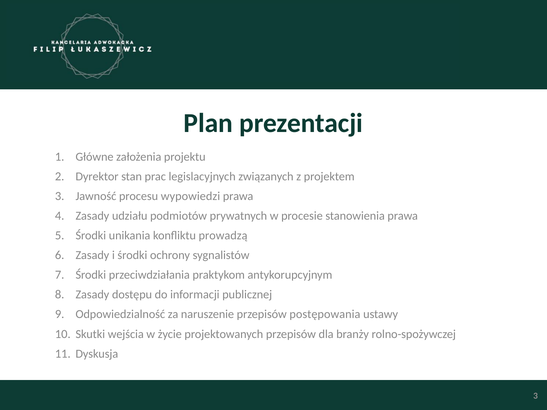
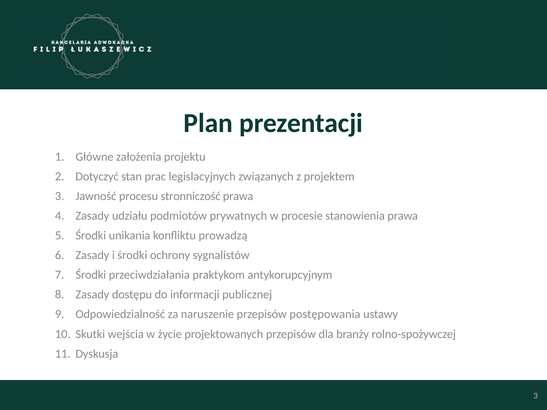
Dyrektor: Dyrektor -> Dotyczyć
wypowiedzi: wypowiedzi -> stronniczość
